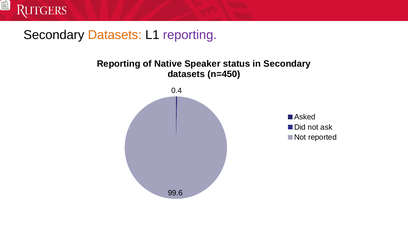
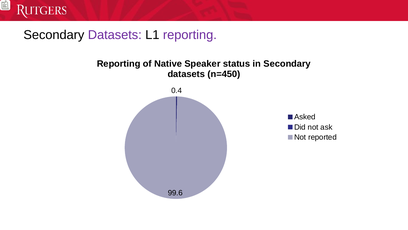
Datasets at (115, 35) colour: orange -> purple
